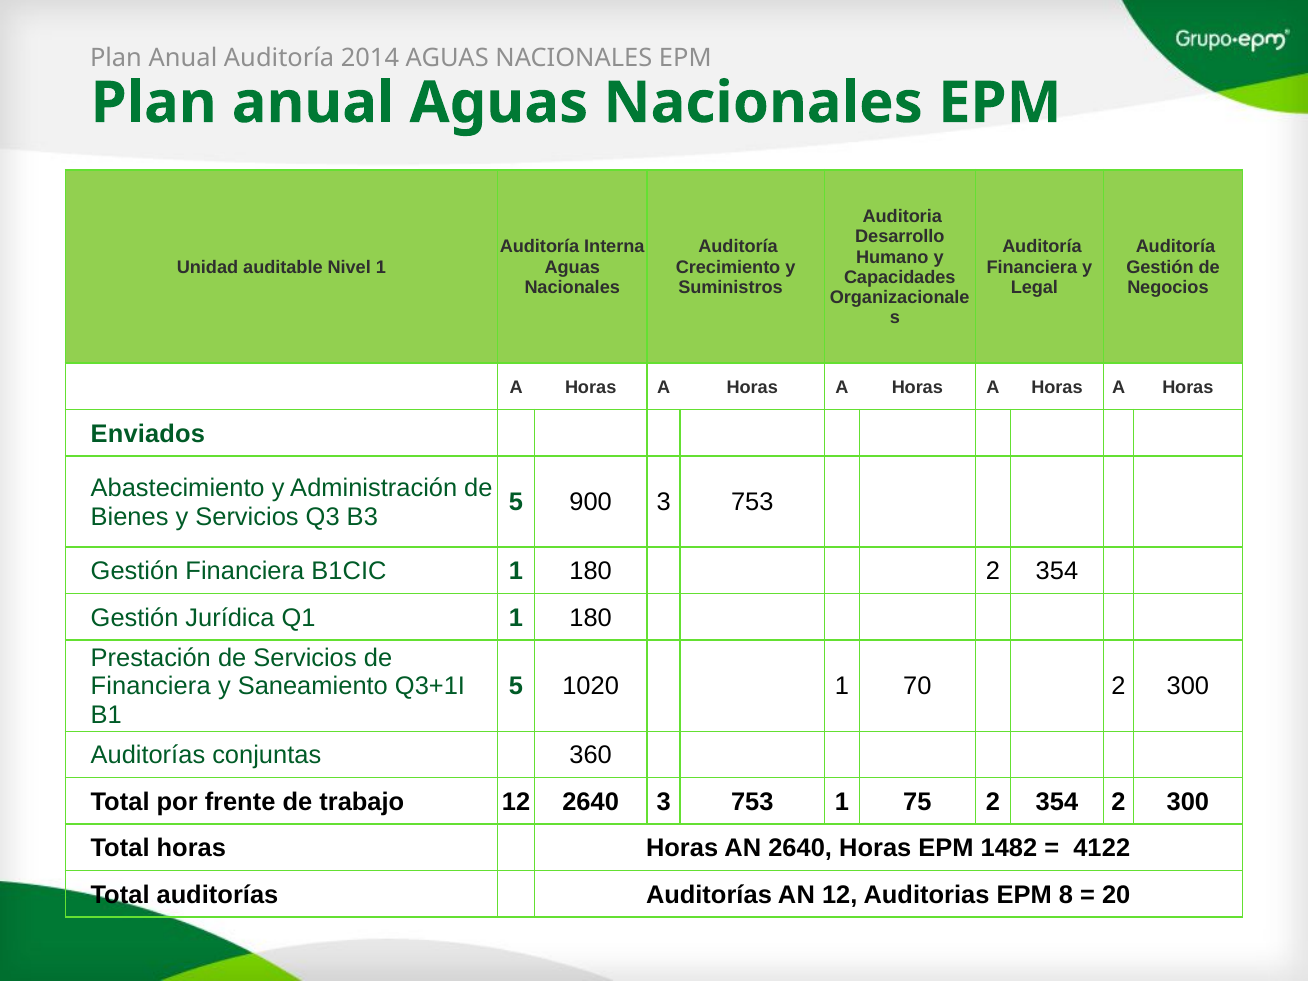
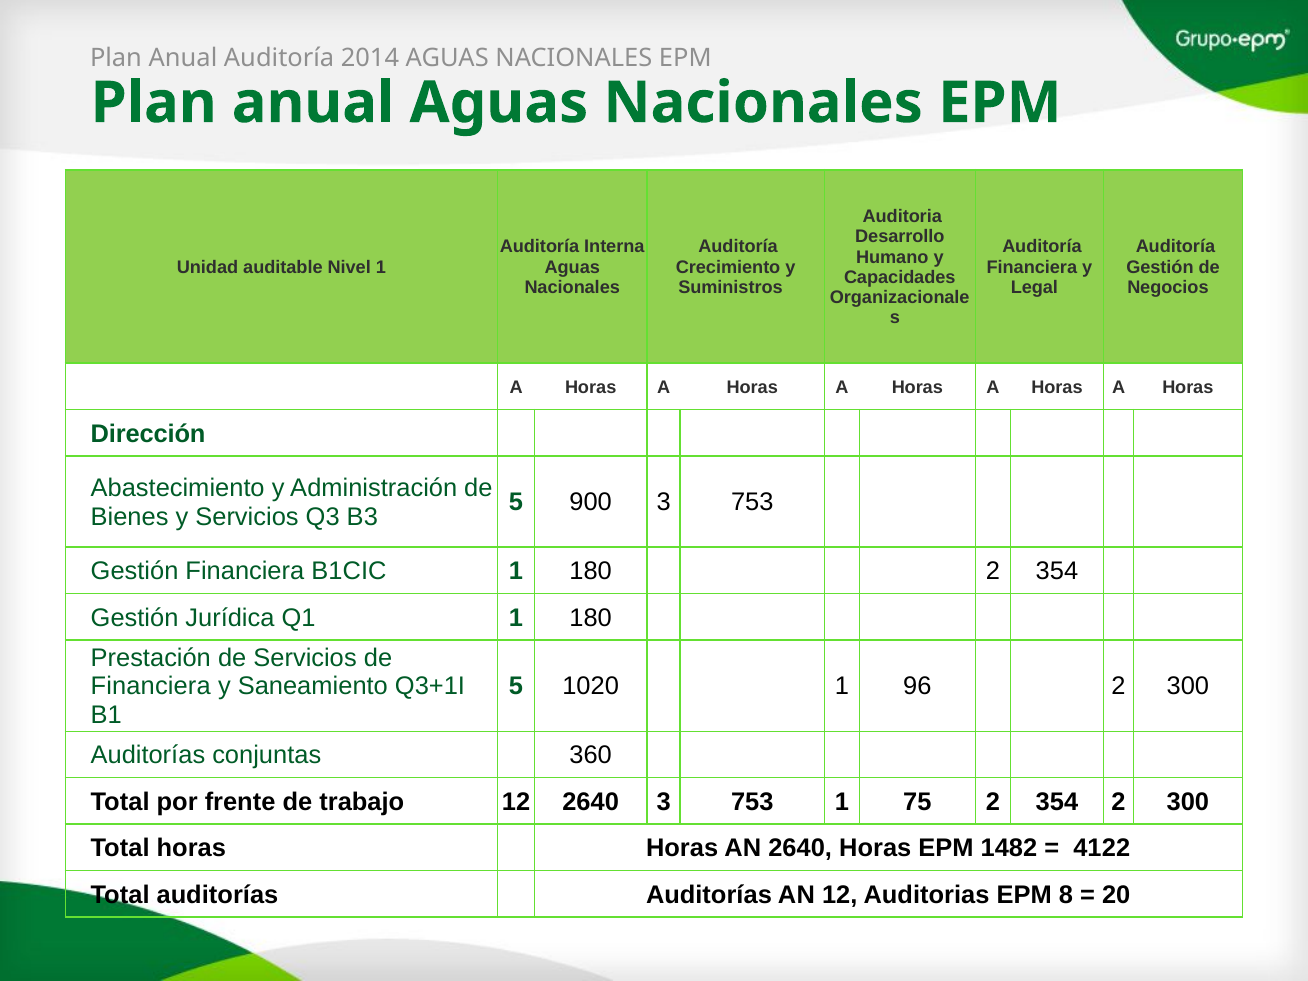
Enviados: Enviados -> Dirección
70: 70 -> 96
